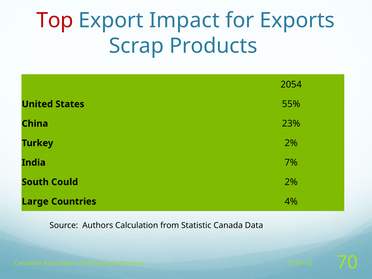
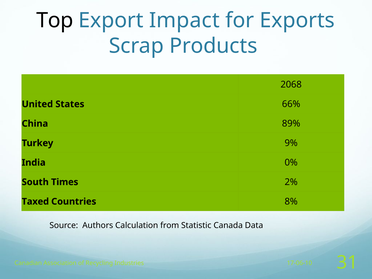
Top colour: red -> black
2054: 2054 -> 2068
55%: 55% -> 66%
23%: 23% -> 89%
Turkey 2%: 2% -> 9%
7%: 7% -> 0%
Could: Could -> Times
Large: Large -> Taxed
4%: 4% -> 8%
70: 70 -> 31
